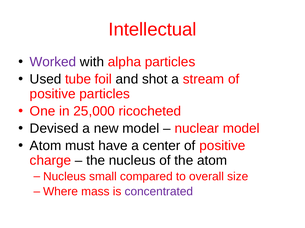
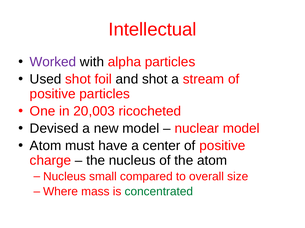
Used tube: tube -> shot
25,000: 25,000 -> 20,003
concentrated colour: purple -> green
